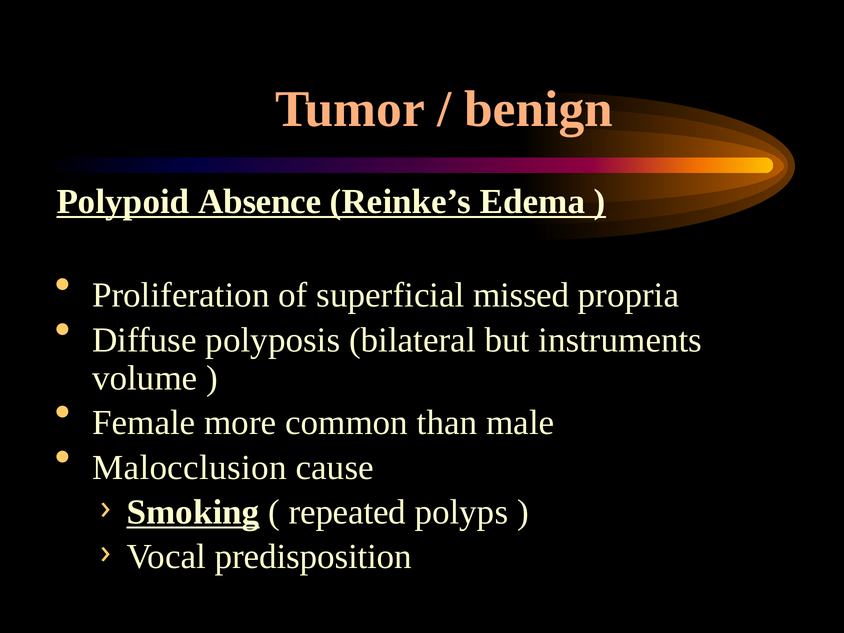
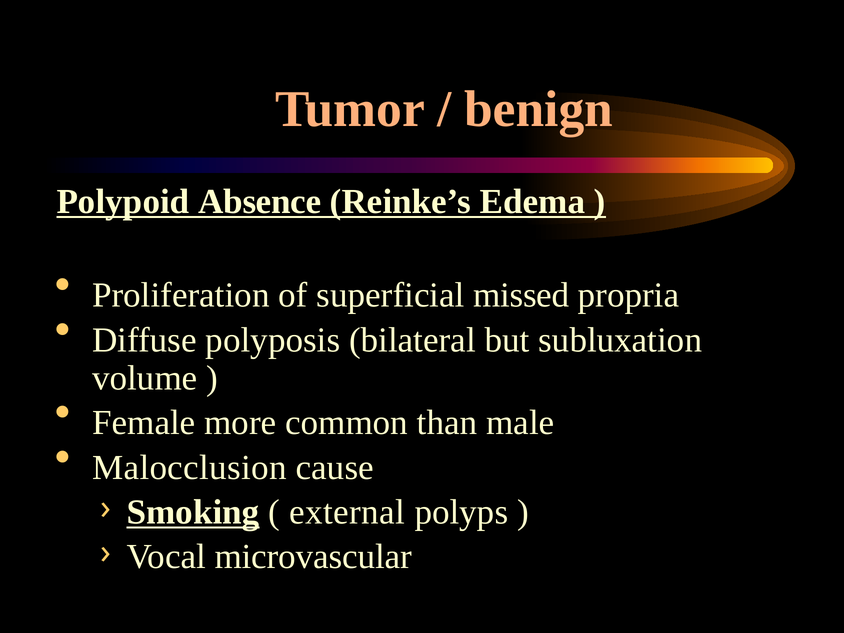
instruments: instruments -> subluxation
repeated: repeated -> external
predisposition: predisposition -> microvascular
